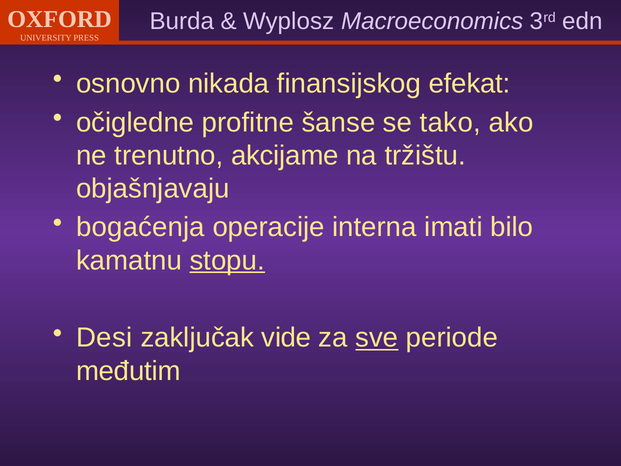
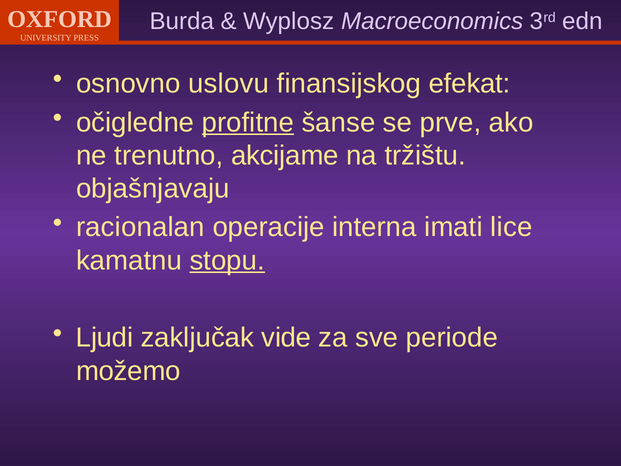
nikada: nikada -> uslovu
profitne underline: none -> present
tako: tako -> prve
bogaćenja: bogaćenja -> racionalan
bilo: bilo -> lice
Desi: Desi -> Ljudi
sve underline: present -> none
međutim: međutim -> možemo
